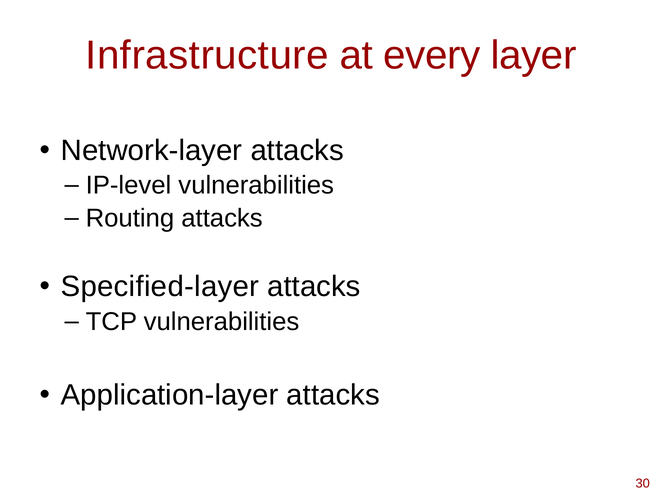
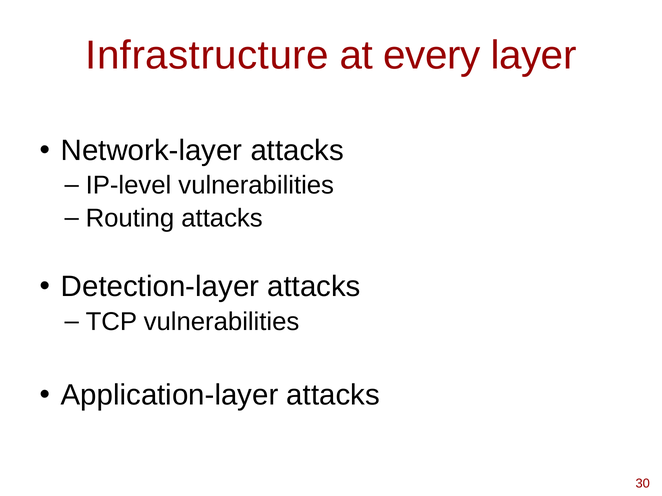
Specified-layer: Specified-layer -> Detection-layer
